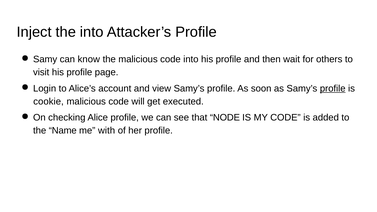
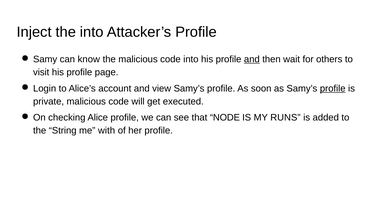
and at (252, 59) underline: none -> present
cookie: cookie -> private
MY CODE: CODE -> RUNS
Name: Name -> String
